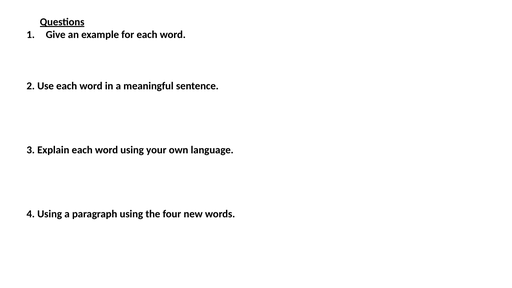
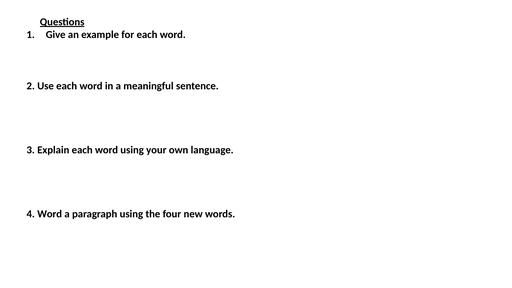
4 Using: Using -> Word
